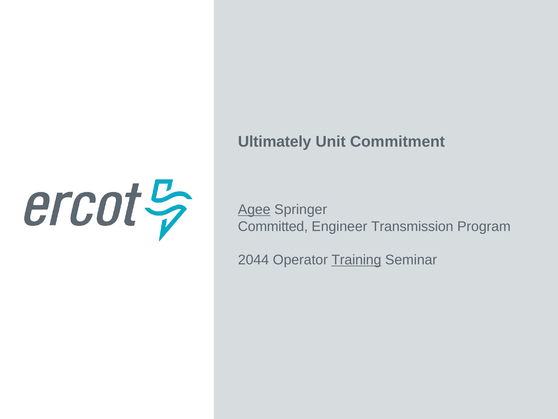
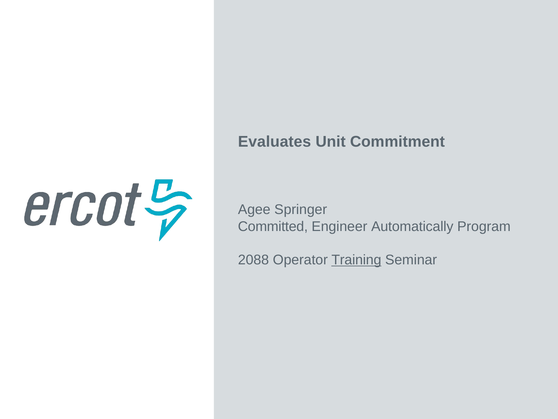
Ultimately: Ultimately -> Evaluates
Agee underline: present -> none
Transmission: Transmission -> Automatically
2044: 2044 -> 2088
